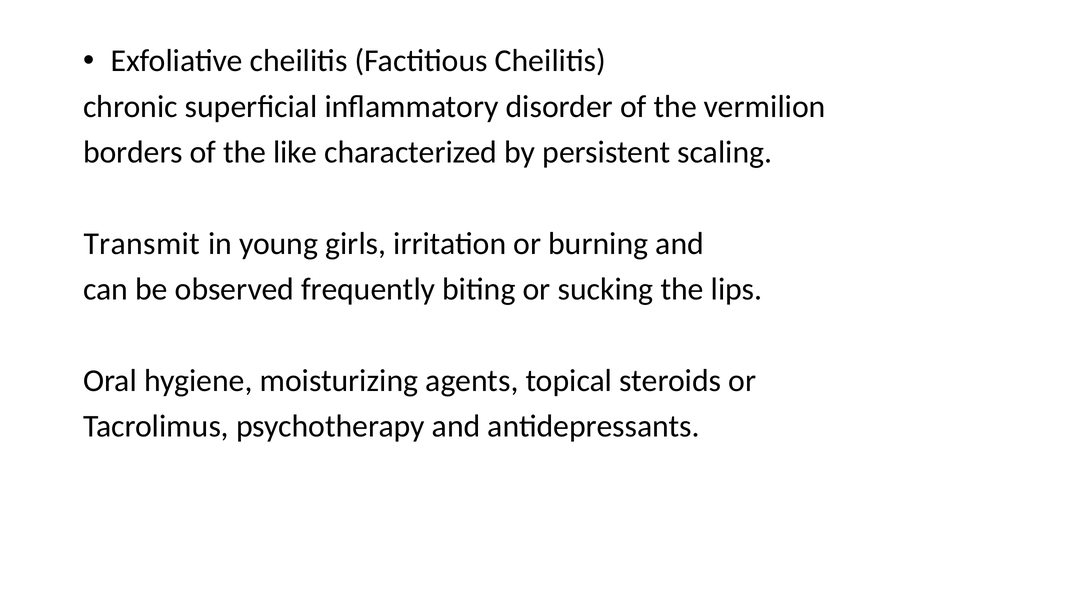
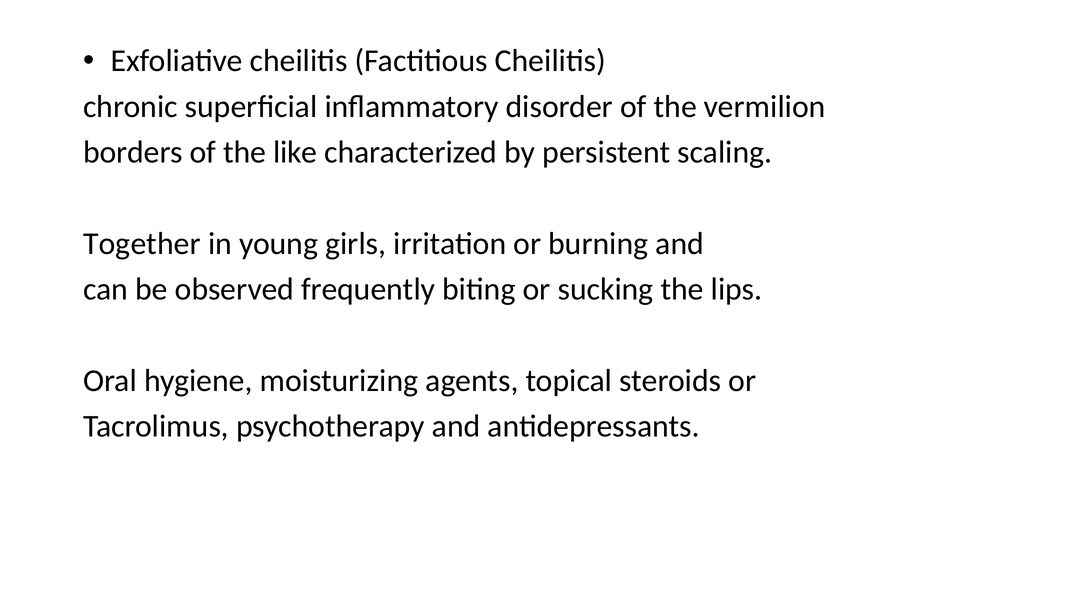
Transmit: Transmit -> Together
